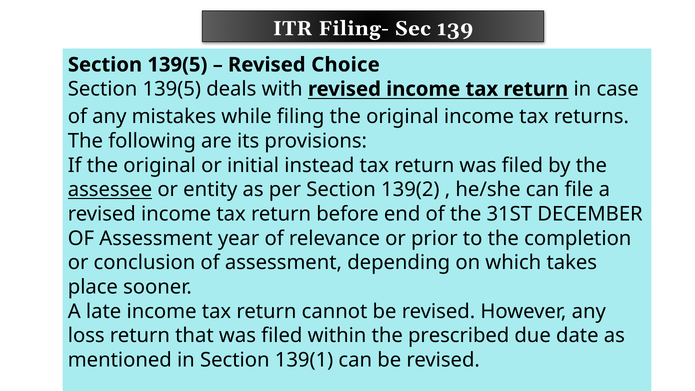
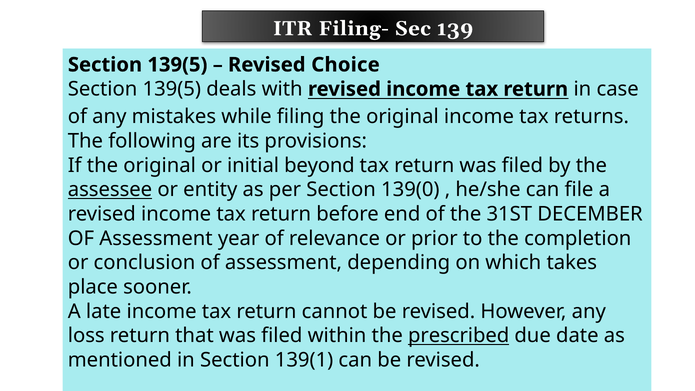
instead: instead -> beyond
139(2: 139(2 -> 139(0
prescribed underline: none -> present
